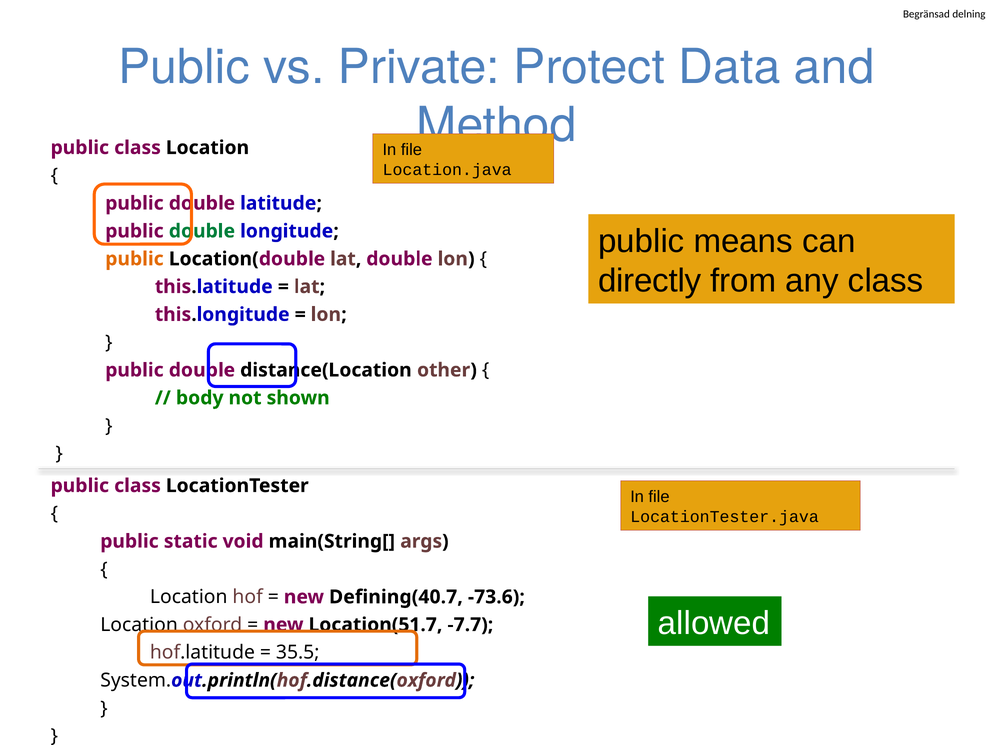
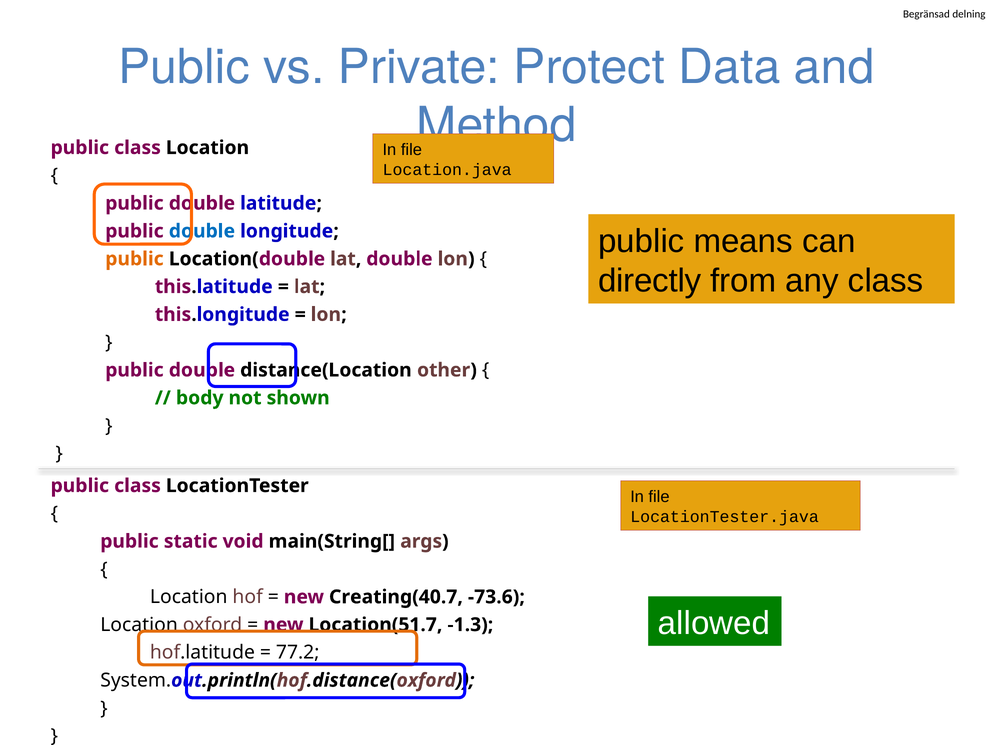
double at (202, 231) colour: green -> blue
Defining(40.7: Defining(40.7 -> Creating(40.7
-7.7: -7.7 -> -1.3
35.5: 35.5 -> 77.2
